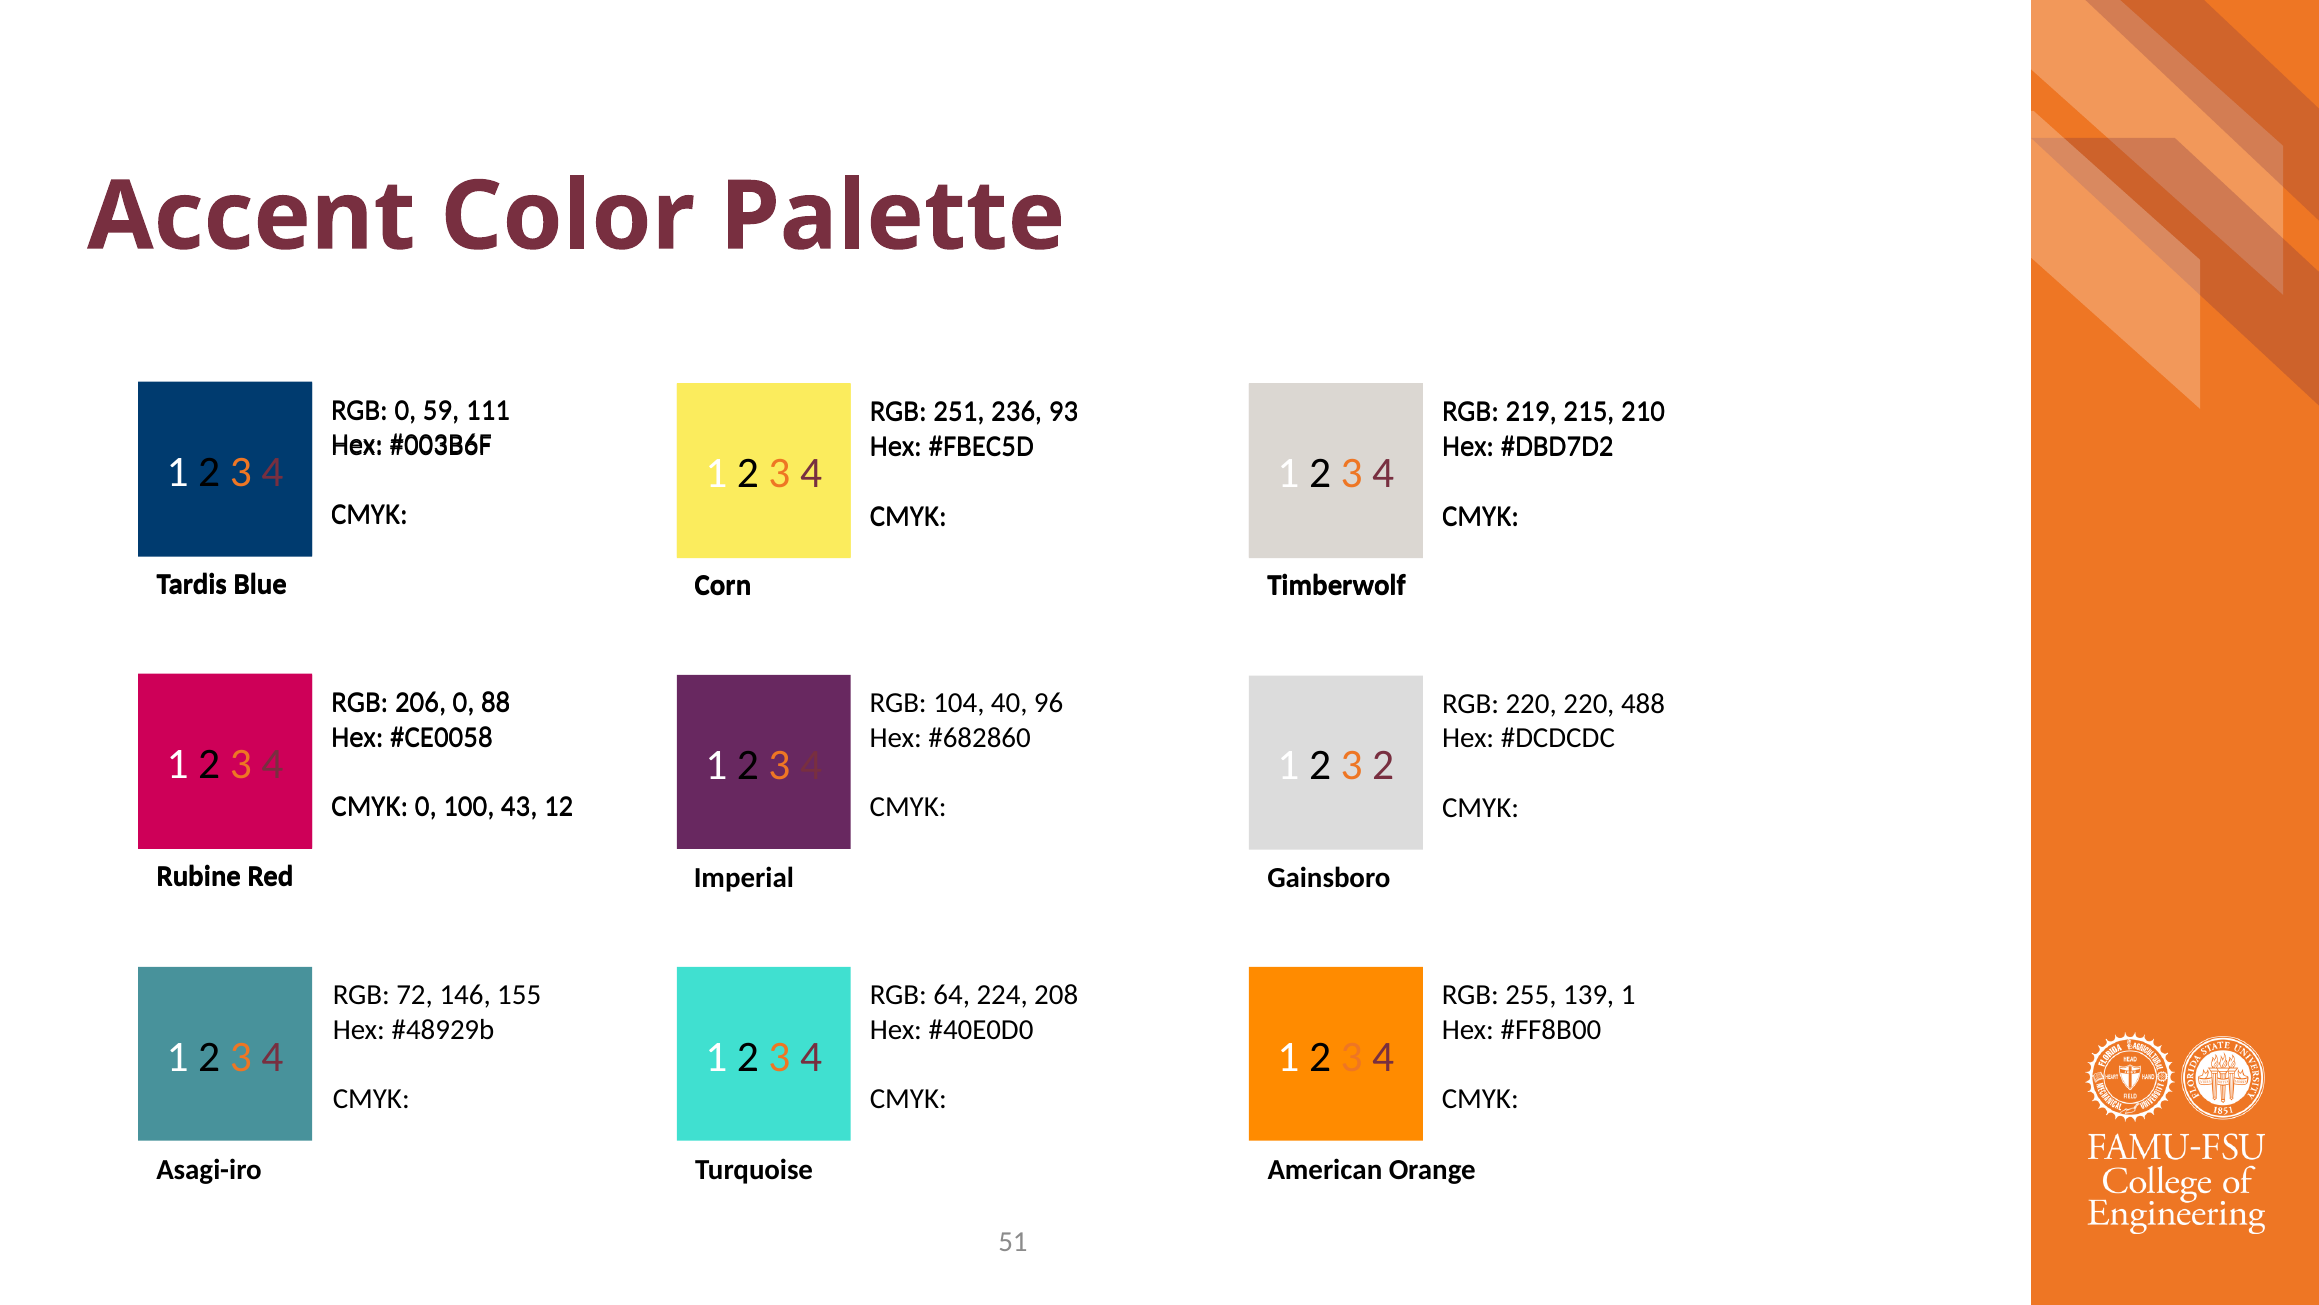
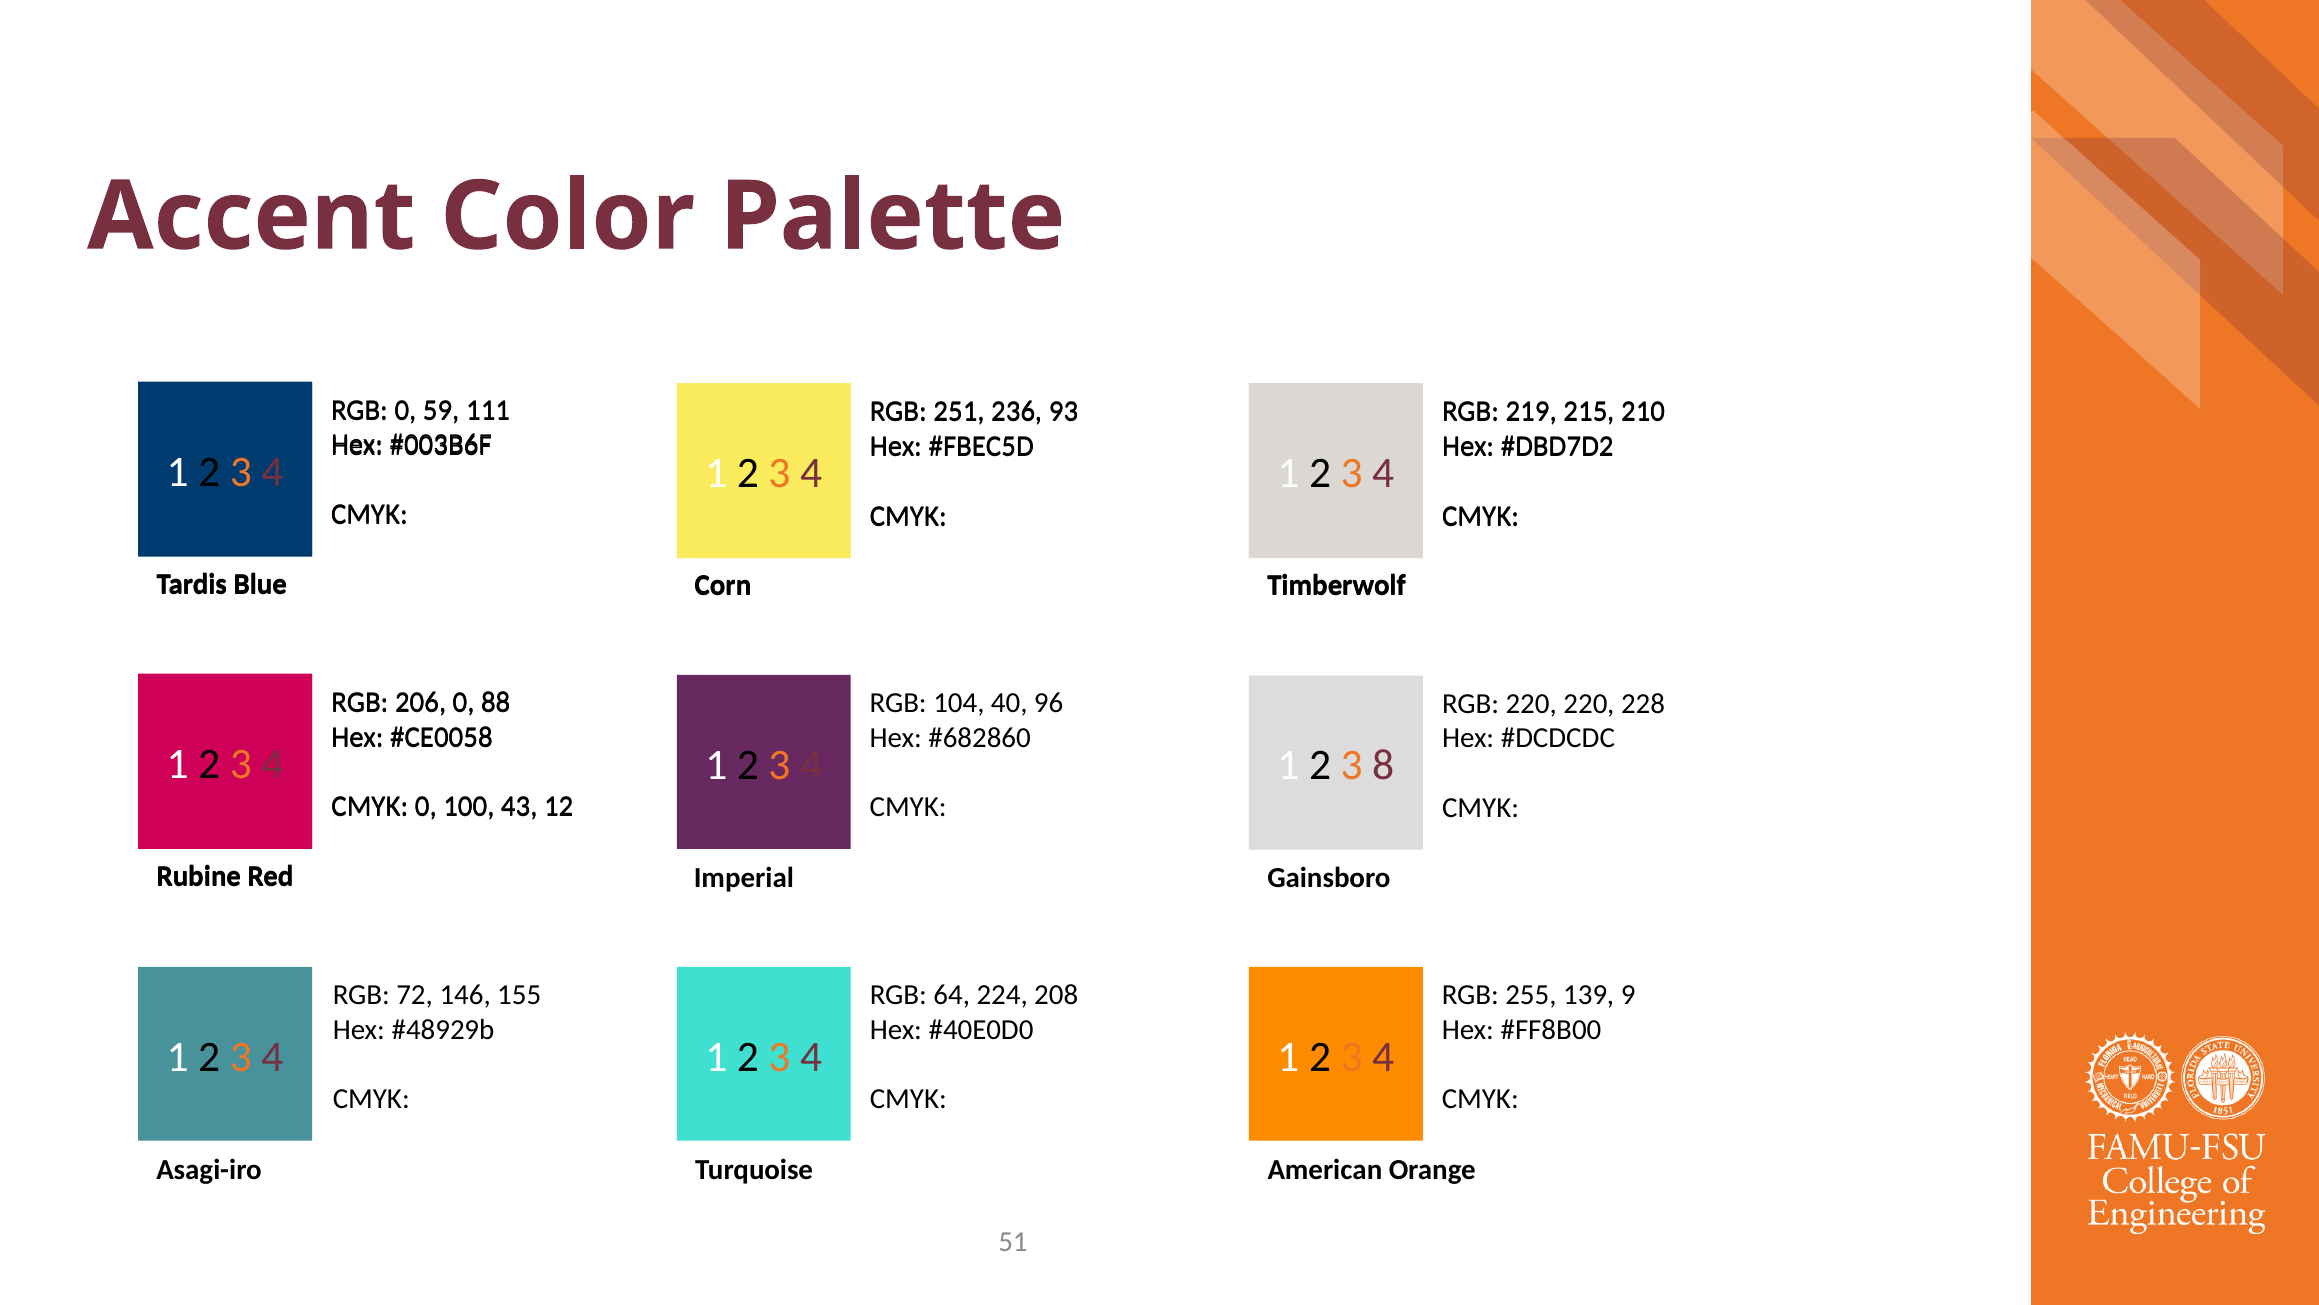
488: 488 -> 228
3 2: 2 -> 8
139 1: 1 -> 9
